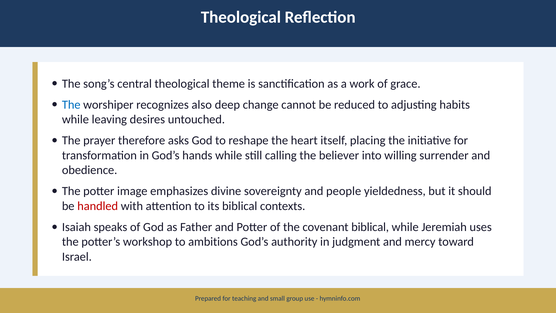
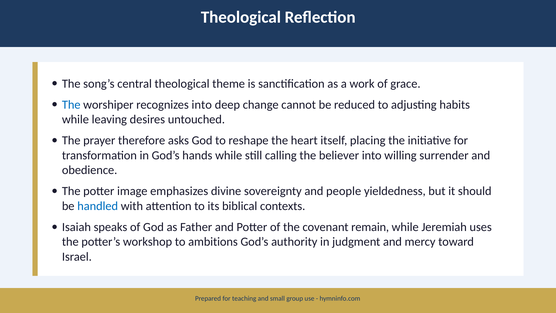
recognizes also: also -> into
handled colour: red -> blue
covenant biblical: biblical -> remain
